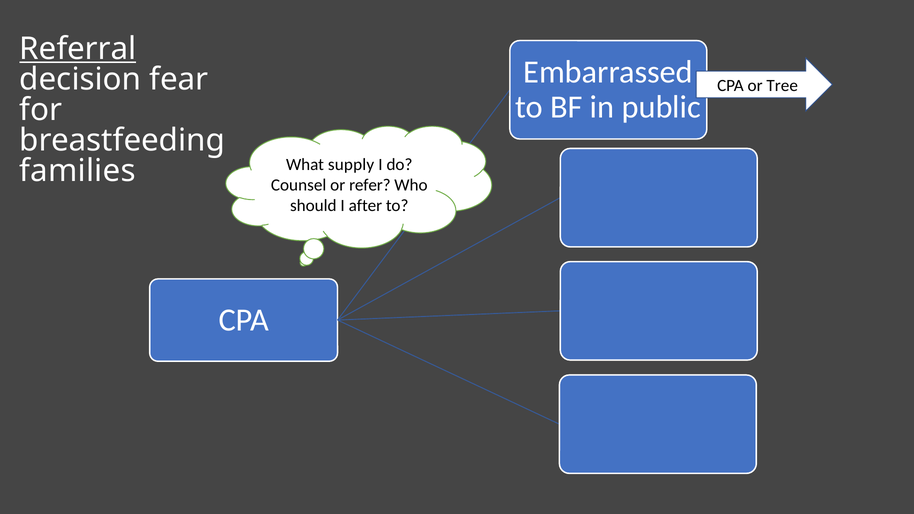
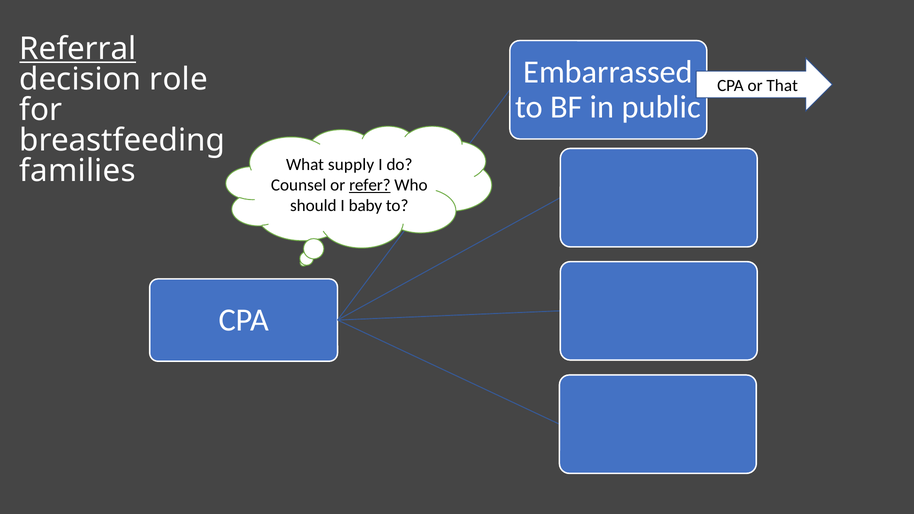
fear: fear -> role
Tree: Tree -> That
refer underline: none -> present
after: after -> baby
